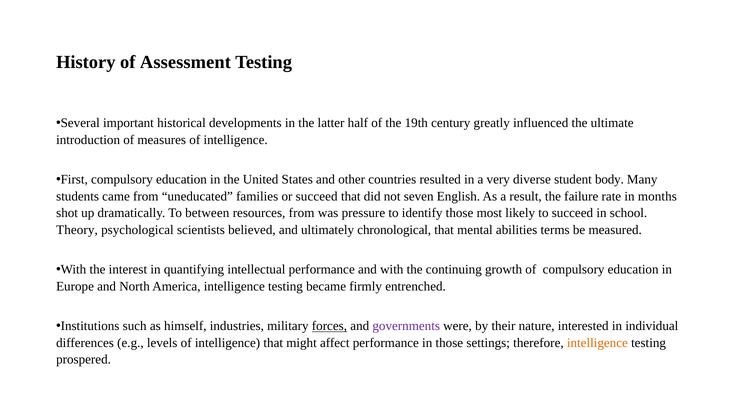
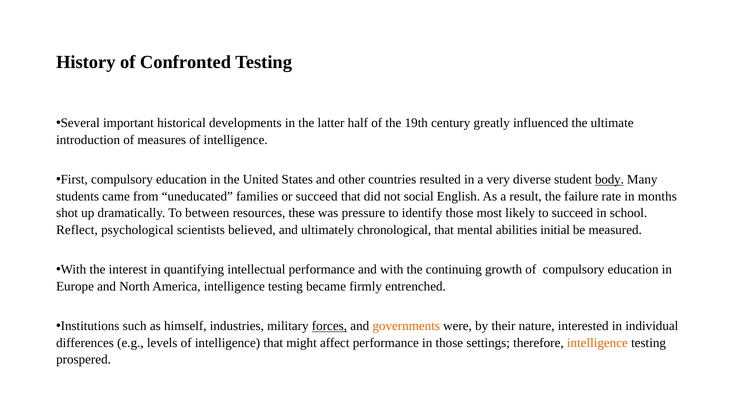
Assessment: Assessment -> Confronted
body underline: none -> present
seven: seven -> social
resources from: from -> these
Theory: Theory -> Reflect
terms: terms -> initial
governments colour: purple -> orange
